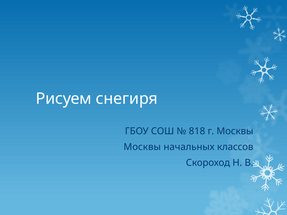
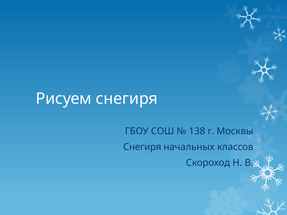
818: 818 -> 138
Москвы at (142, 147): Москвы -> Снегиря
